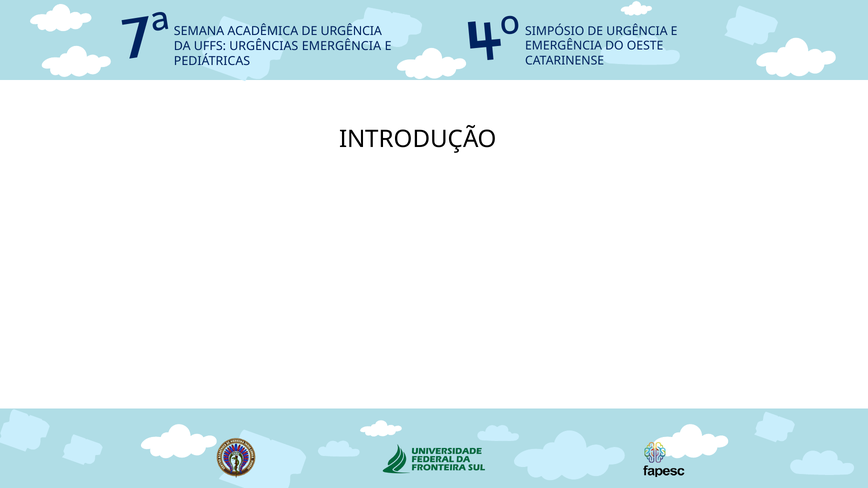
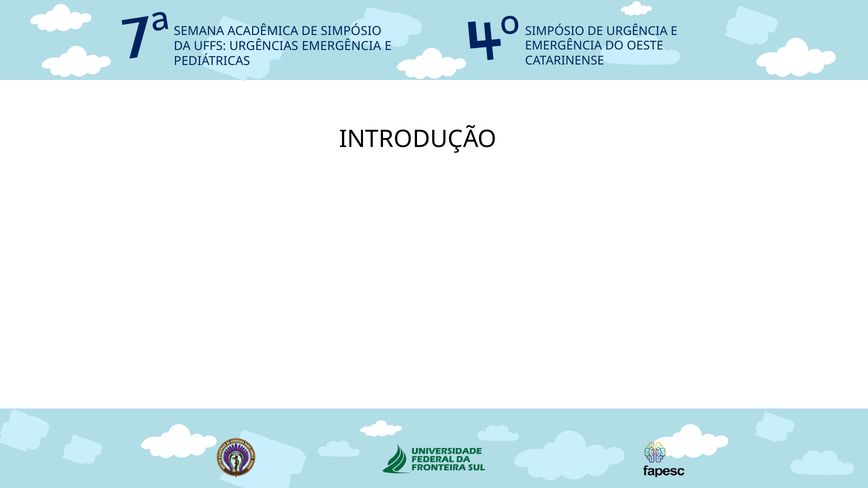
ACADÊMICA DE URGÊNCIA: URGÊNCIA -> SIMPÓSIO
